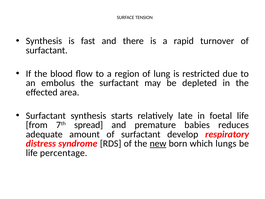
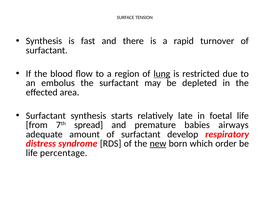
lung underline: none -> present
reduces: reduces -> airways
lungs: lungs -> order
